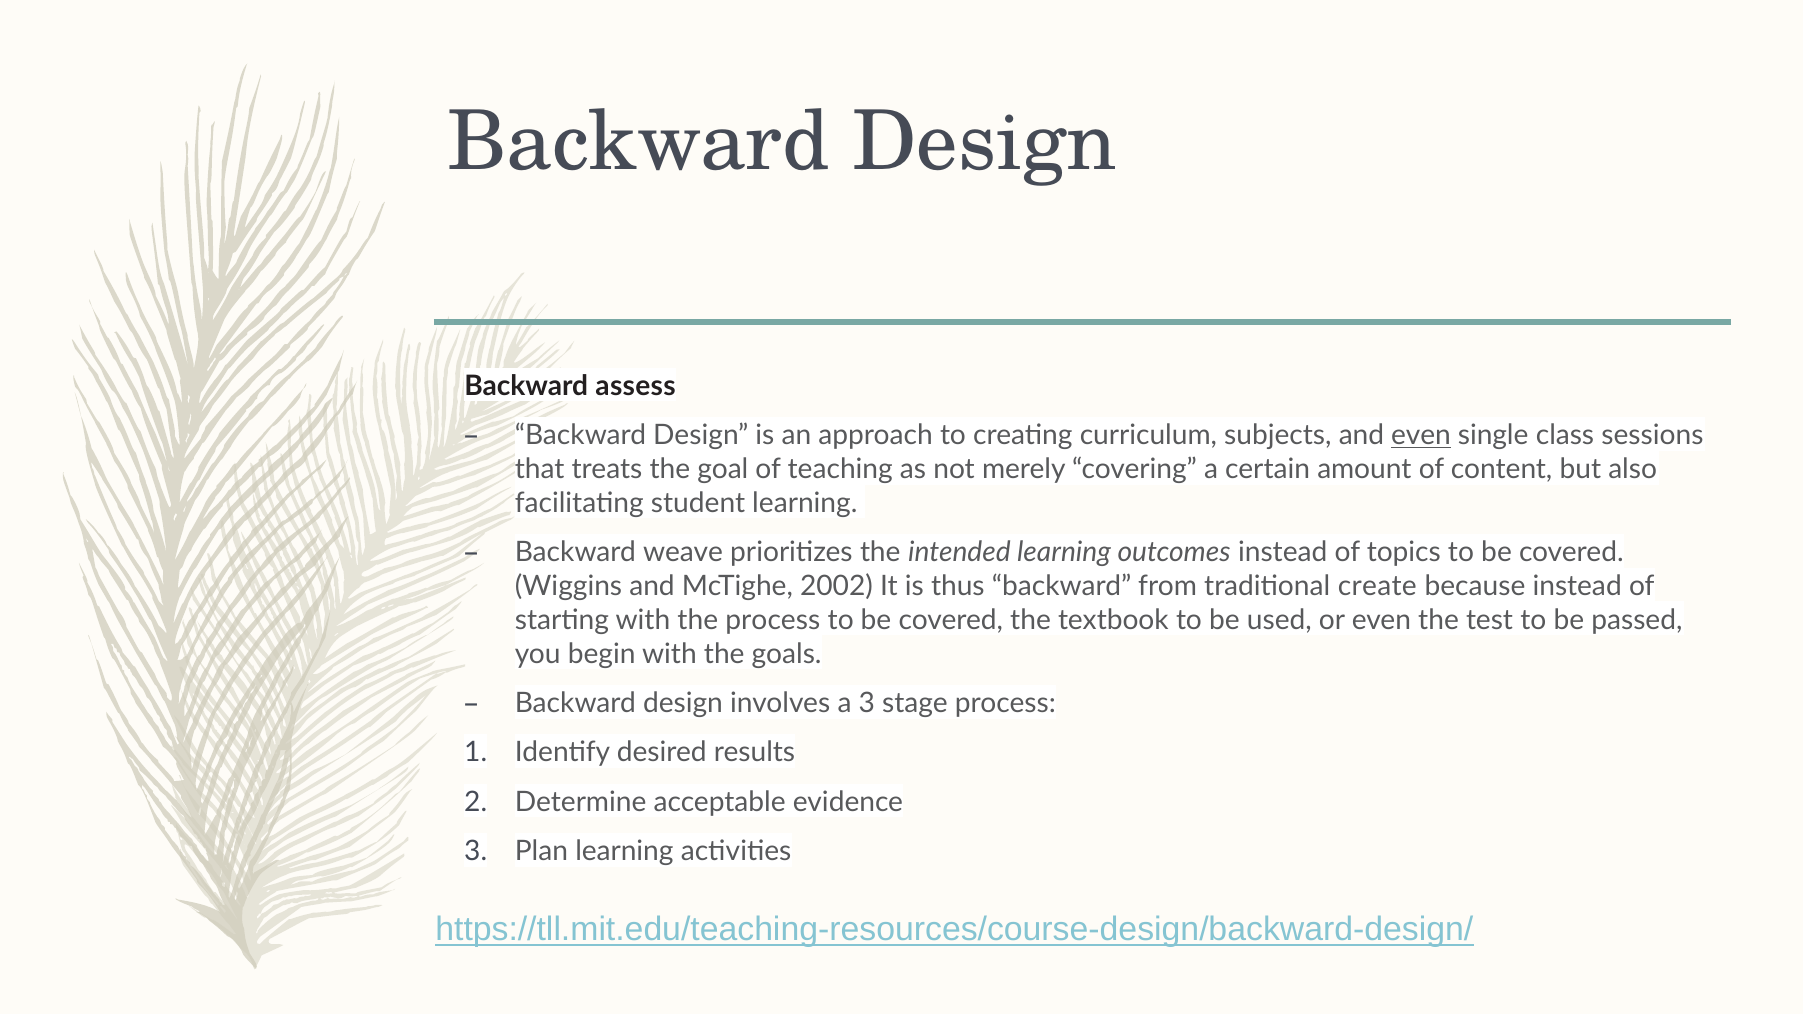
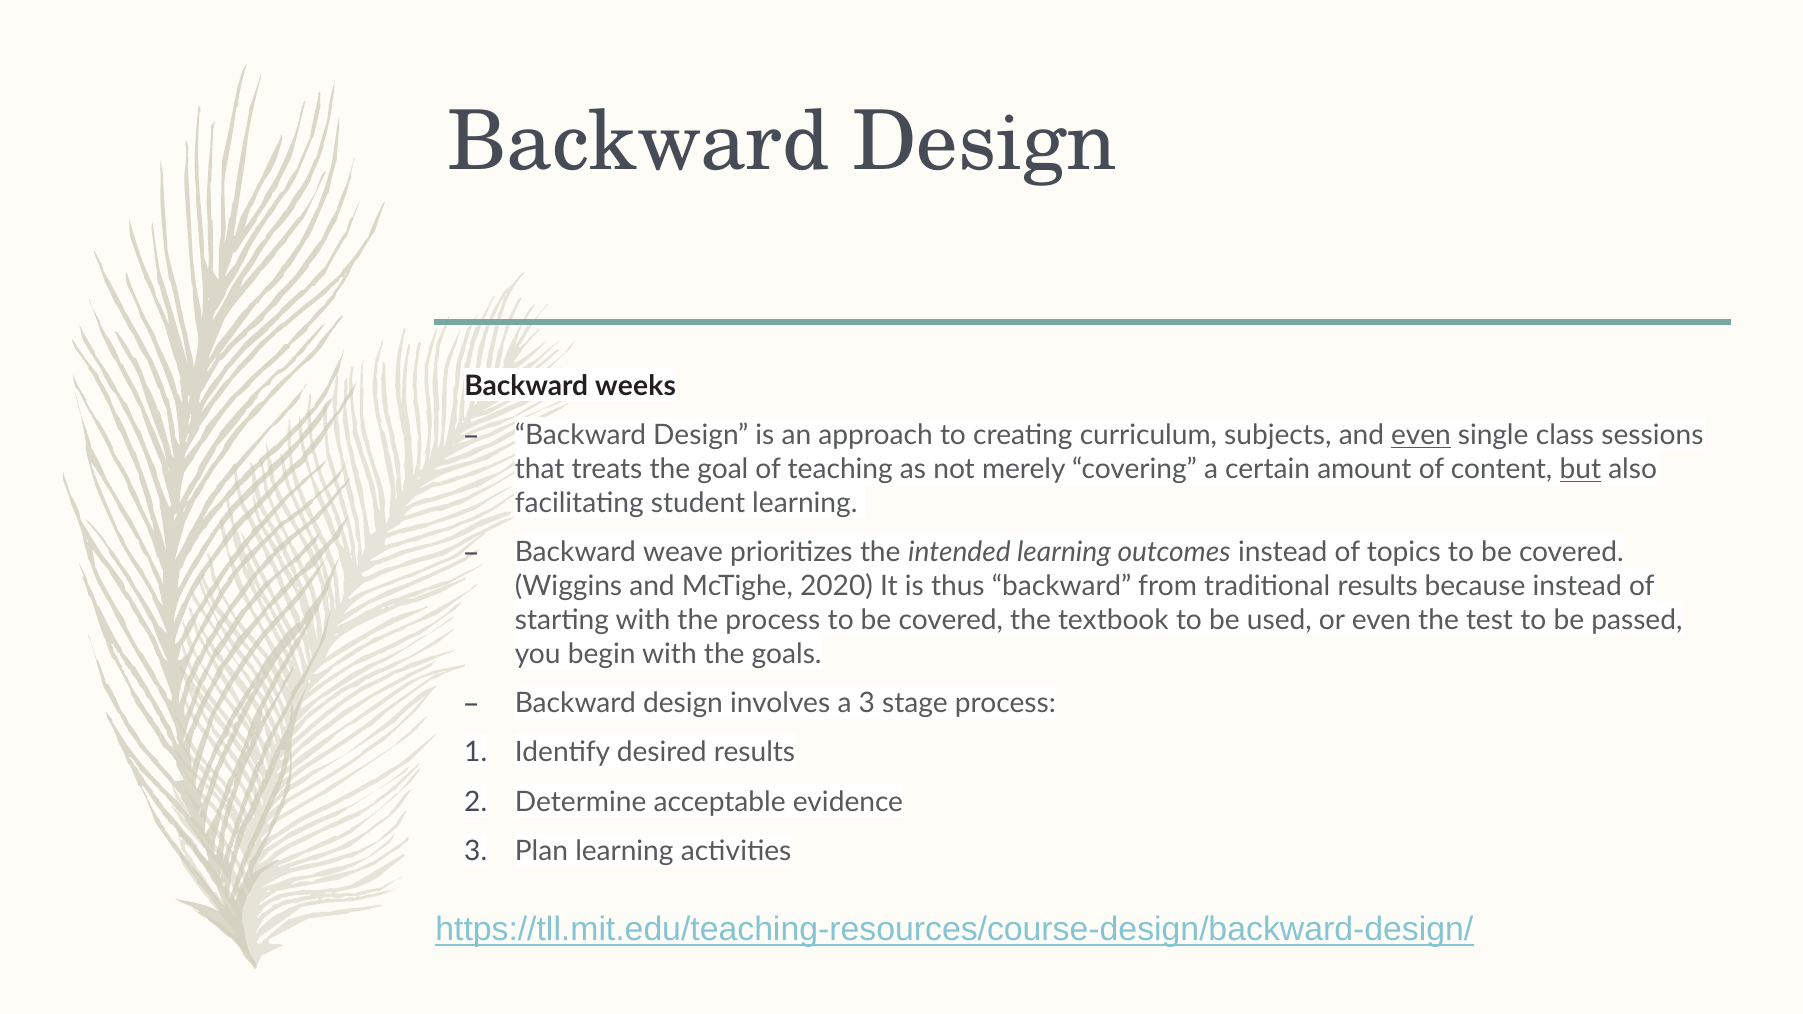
assess: assess -> weeks
but underline: none -> present
2002: 2002 -> 2020
traditional create: create -> results
